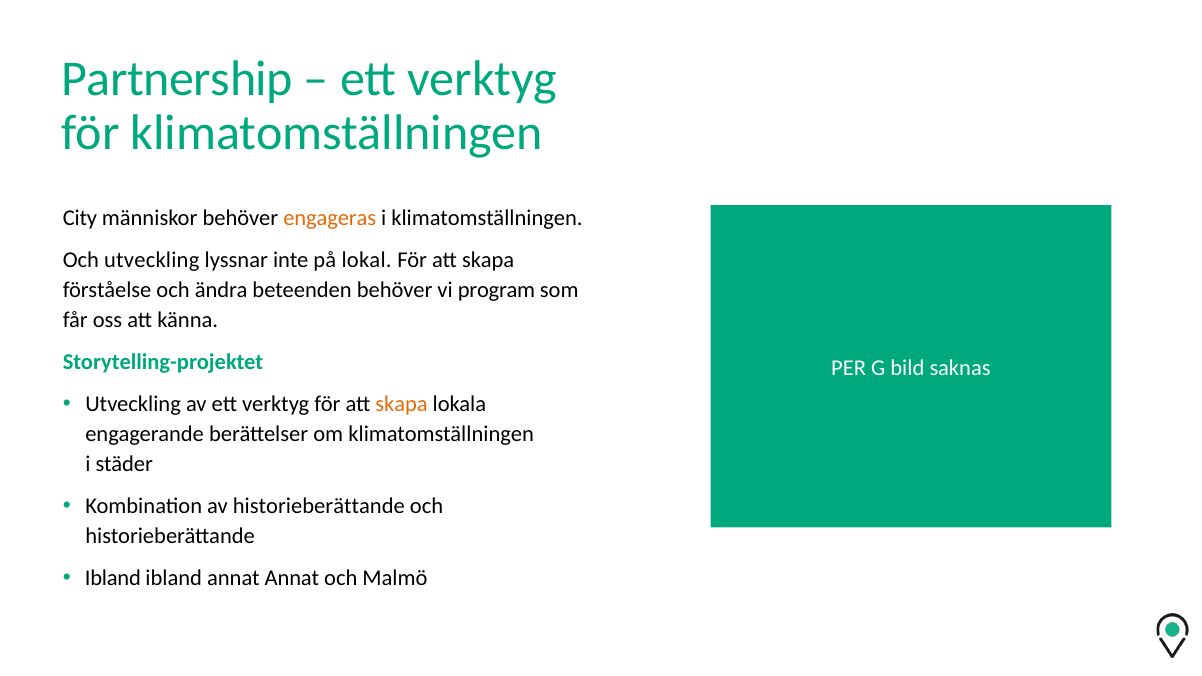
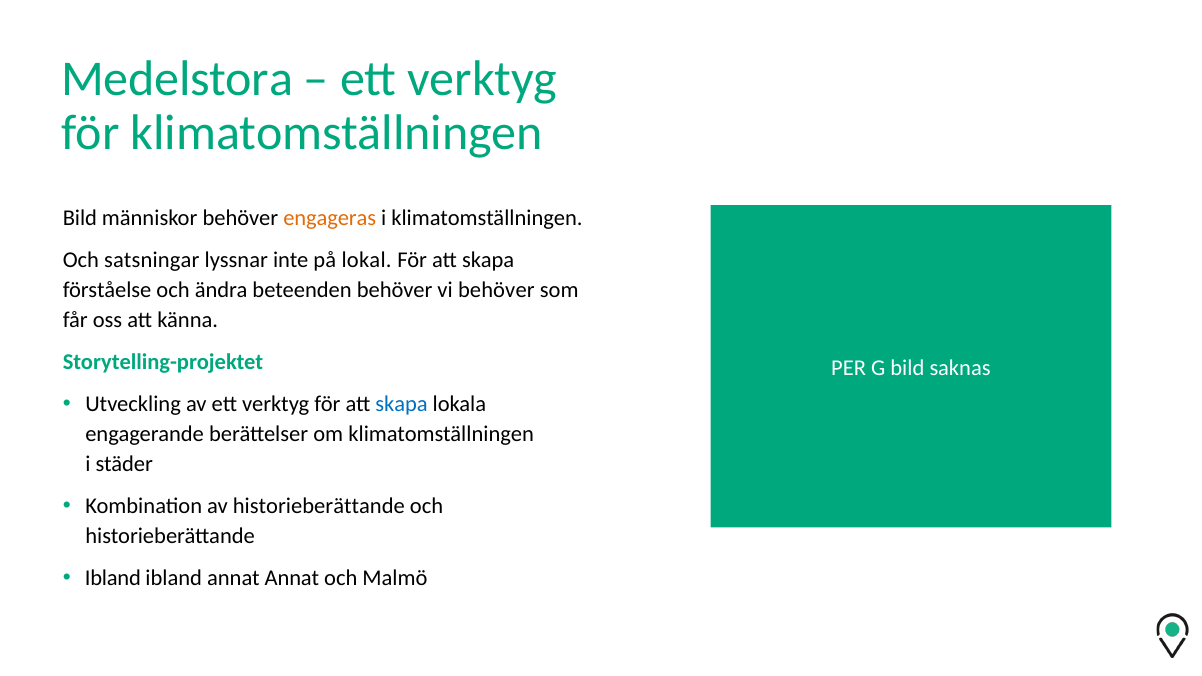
Partnership: Partnership -> Medelstora
City at (80, 218): City -> Bild
Och utveckling: utveckling -> satsningar
vi program: program -> behöver
skapa at (401, 404) colour: orange -> blue
